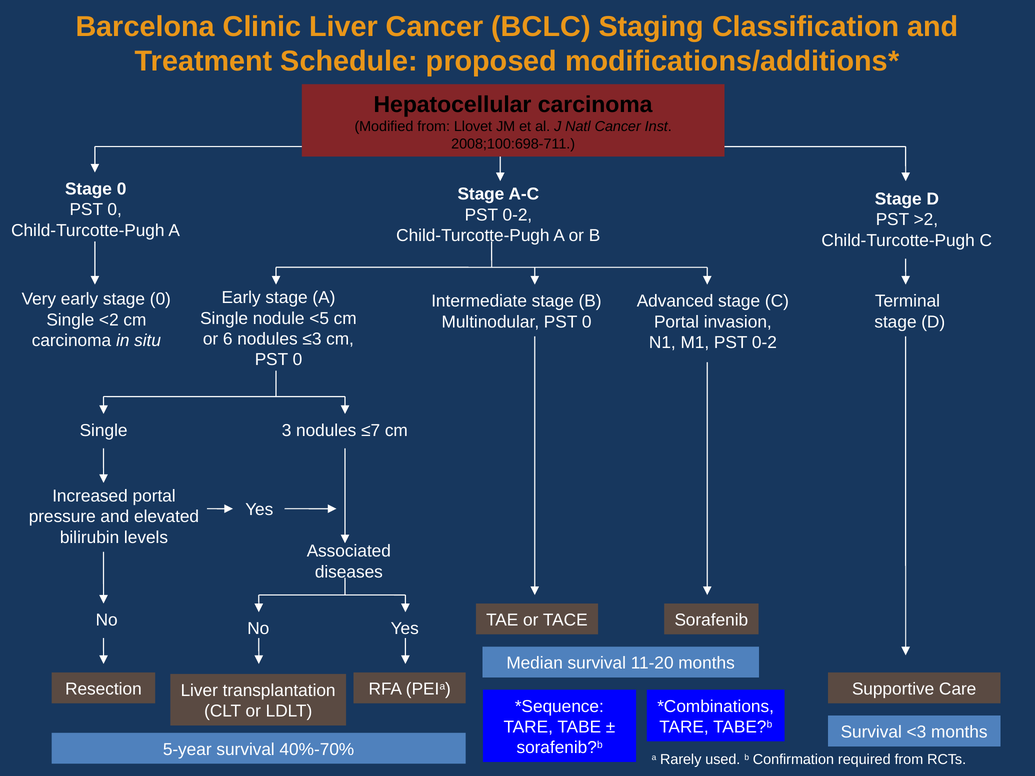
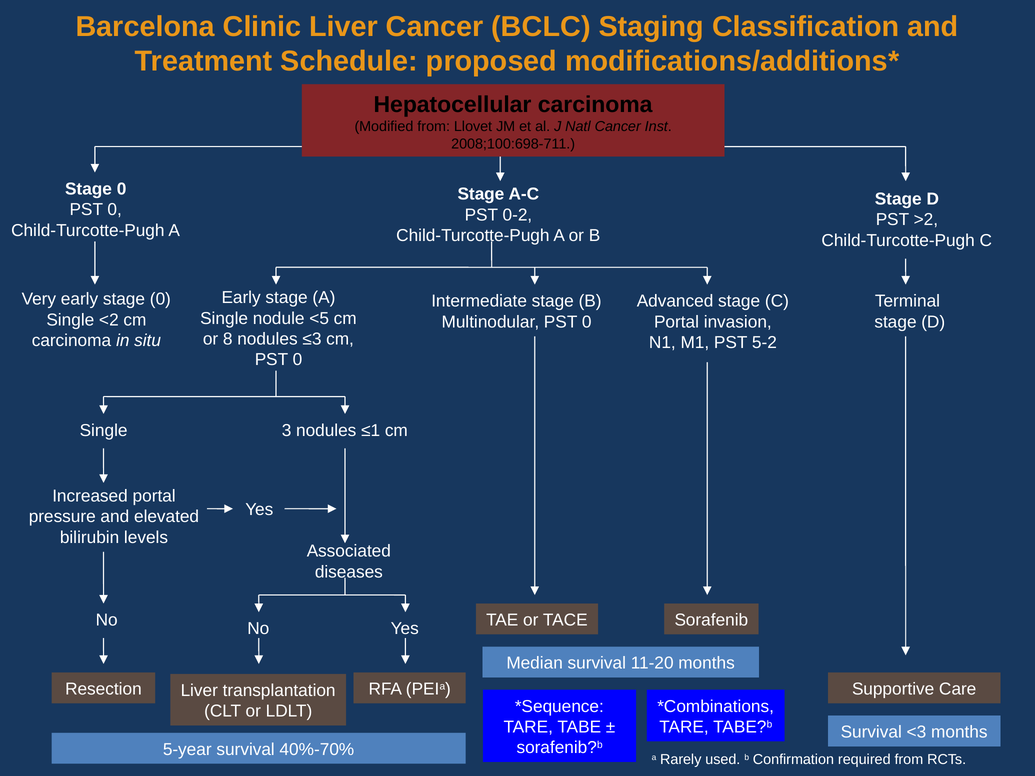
6: 6 -> 8
M1 PST 0-2: 0-2 -> 5-2
≤7: ≤7 -> ≤1
